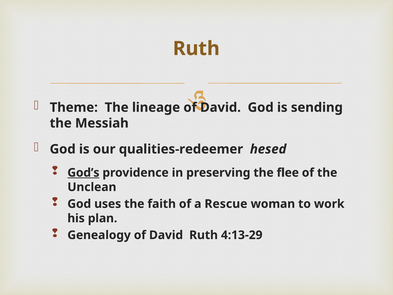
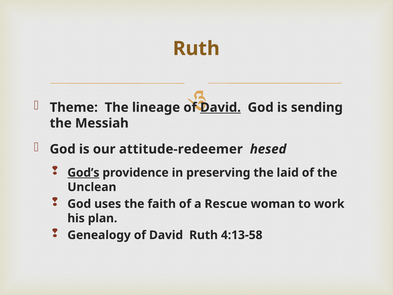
David at (220, 107) underline: none -> present
qualities-redeemer: qualities-redeemer -> attitude-redeemer
flee: flee -> laid
4:13-29: 4:13-29 -> 4:13-58
